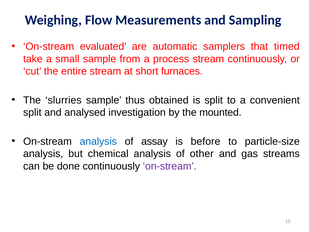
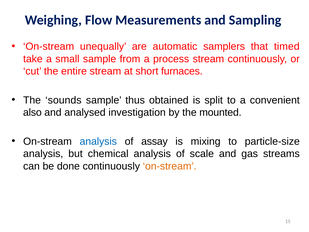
evaluated: evaluated -> unequally
slurries: slurries -> sounds
split at (32, 112): split -> also
before: before -> mixing
other: other -> scale
on-stream at (170, 166) colour: purple -> orange
